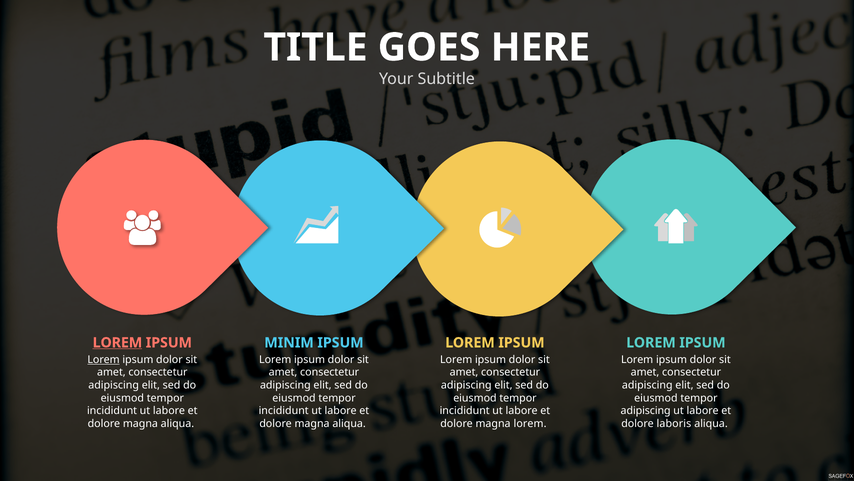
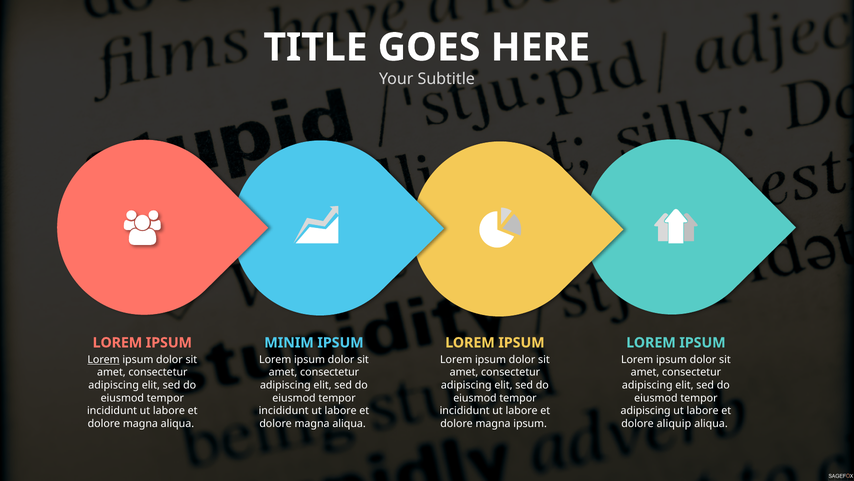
LOREM at (117, 342) underline: present -> none
magna lorem: lorem -> ipsum
laboris: laboris -> aliquip
